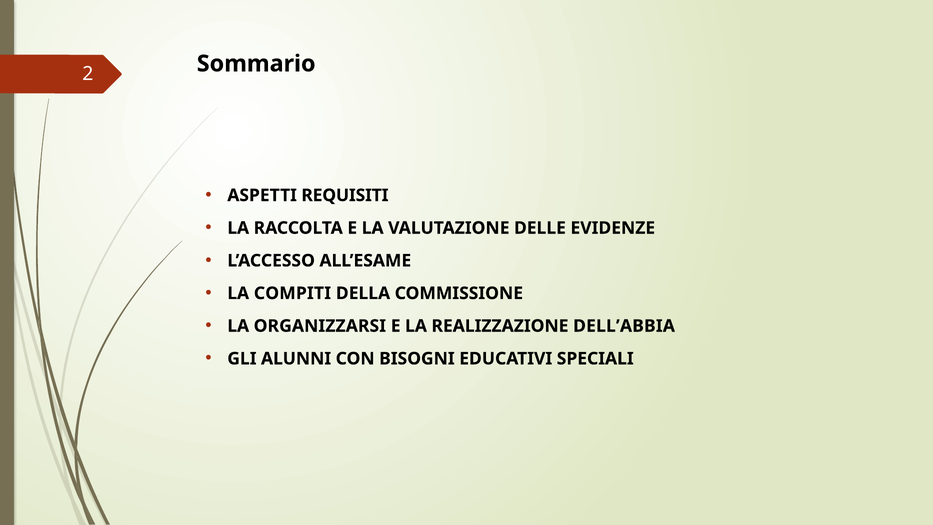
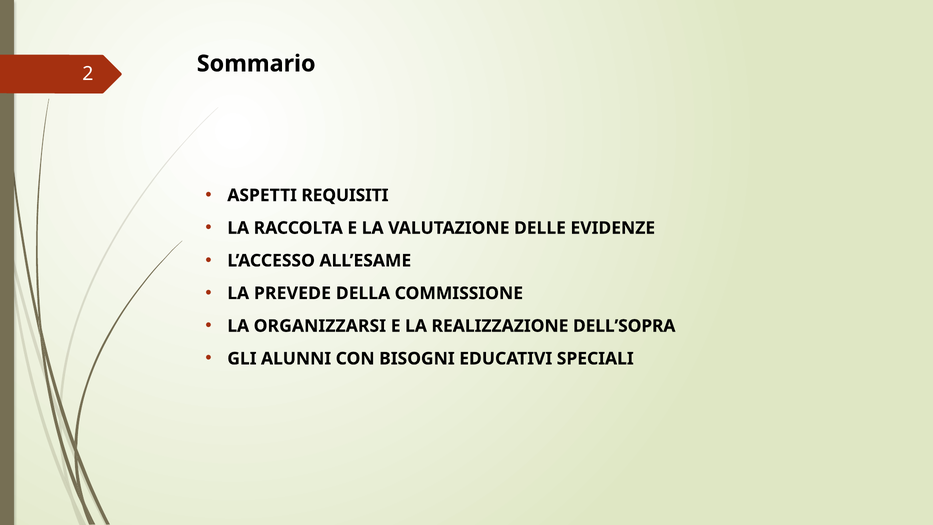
COMPITI: COMPITI -> PREVEDE
DELL’ABBIA: DELL’ABBIA -> DELL’SOPRA
